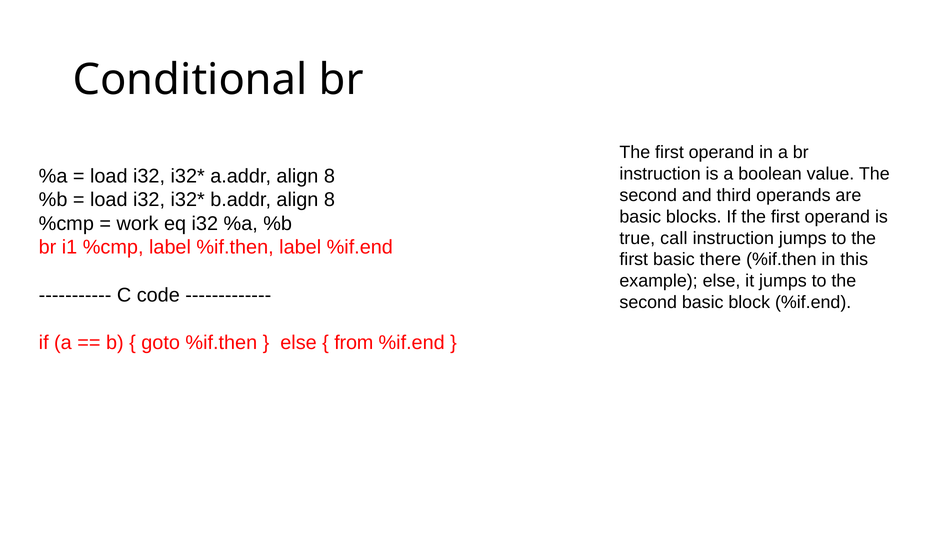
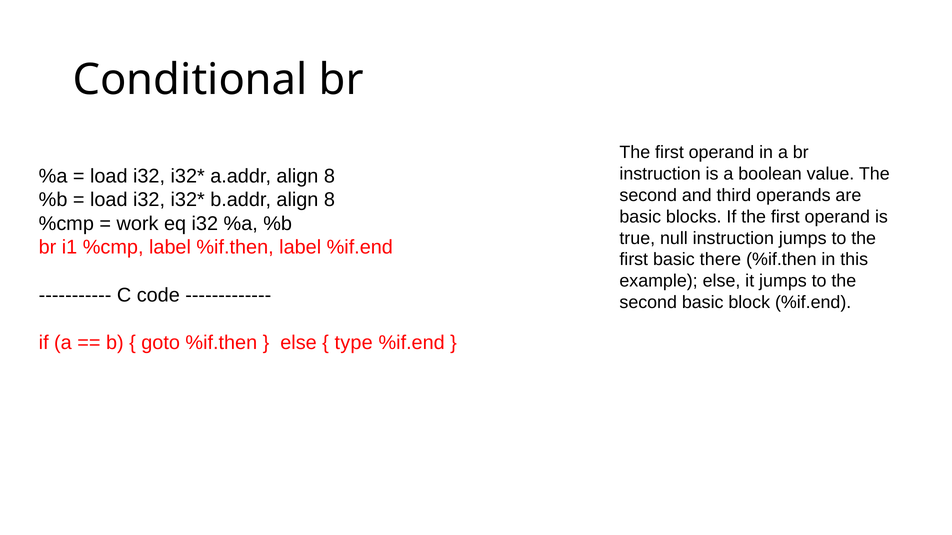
call: call -> null
from: from -> type
